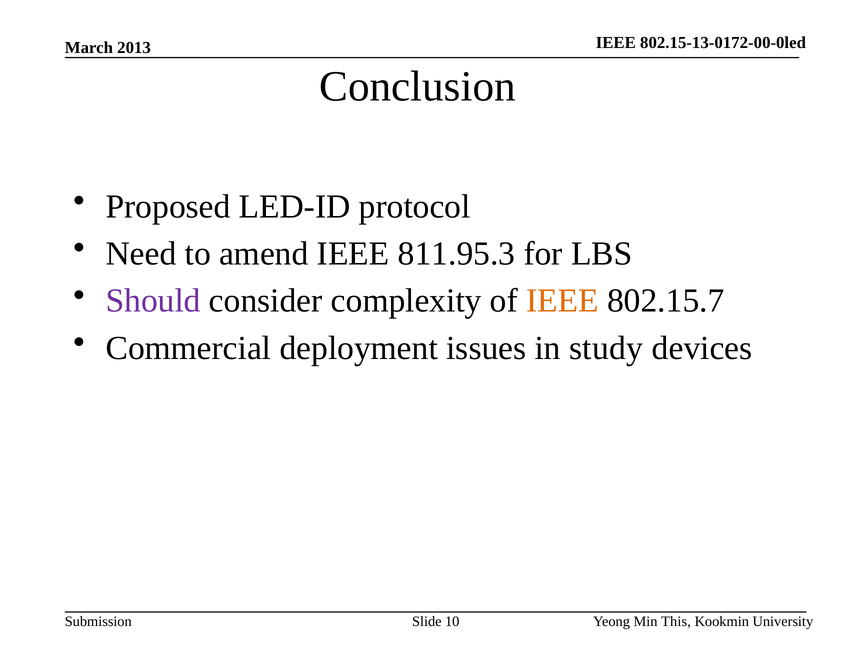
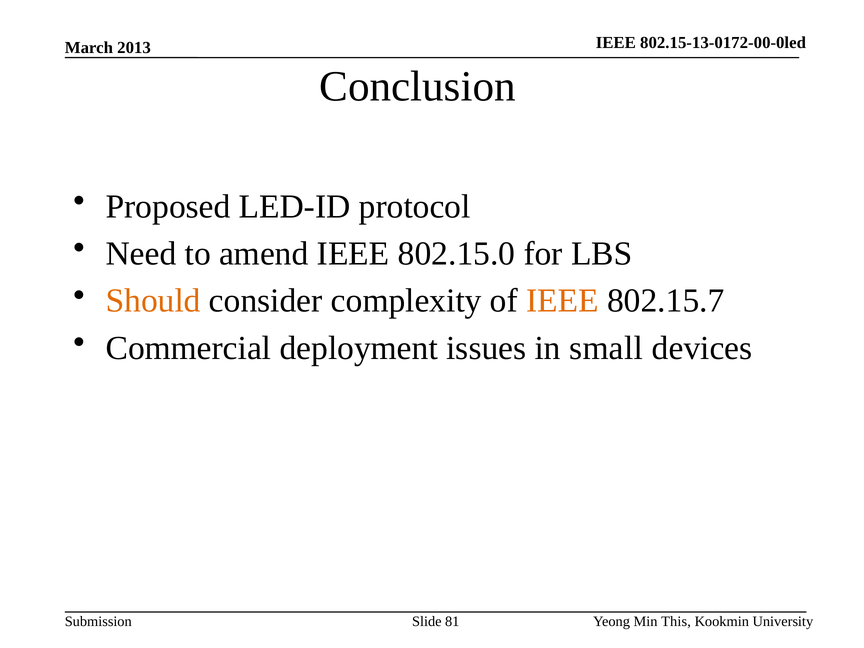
811.95.3: 811.95.3 -> 802.15.0
Should colour: purple -> orange
study: study -> small
10: 10 -> 81
